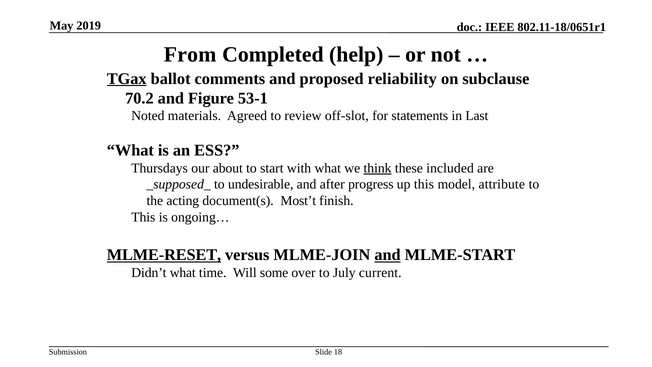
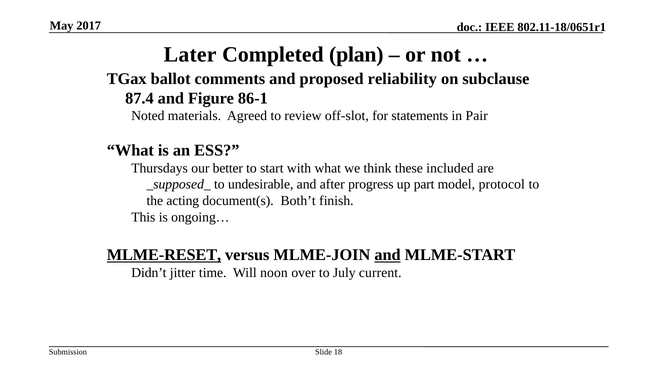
2019: 2019 -> 2017
From: From -> Later
help: help -> plan
TGax underline: present -> none
70.2: 70.2 -> 87.4
53-1: 53-1 -> 86-1
Last: Last -> Pair
about: about -> better
think underline: present -> none
up this: this -> part
attribute: attribute -> protocol
Most’t: Most’t -> Both’t
Didn’t what: what -> jitter
some: some -> noon
